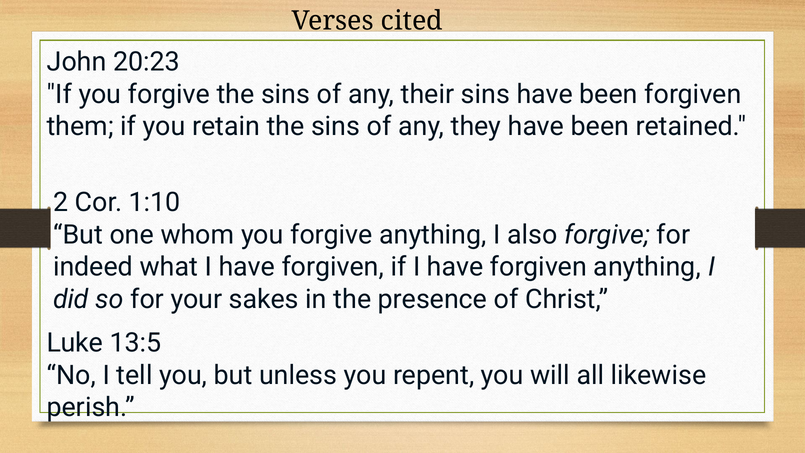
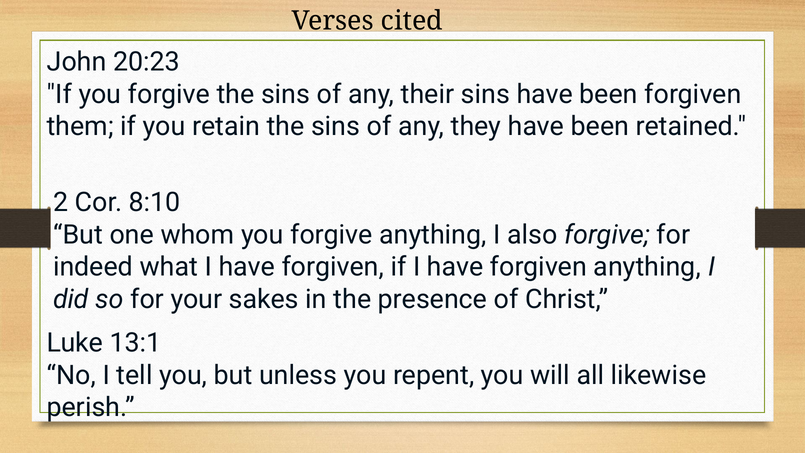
1:10: 1:10 -> 8:10
13:5: 13:5 -> 13:1
